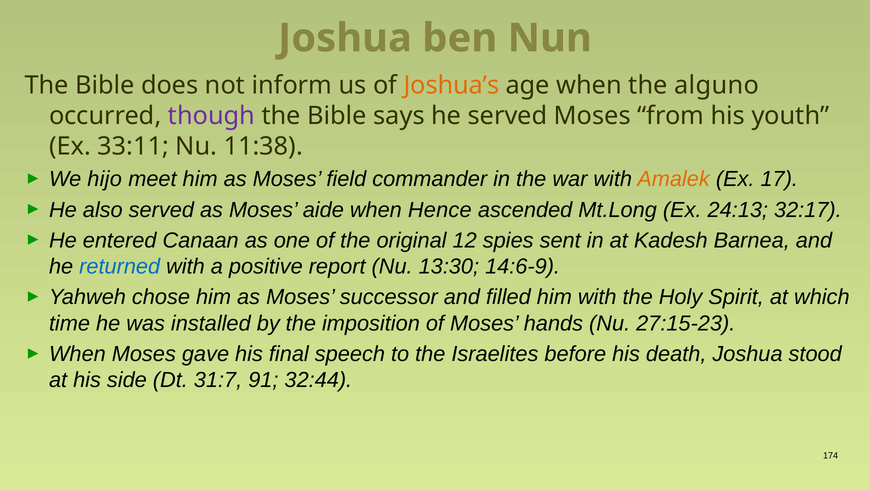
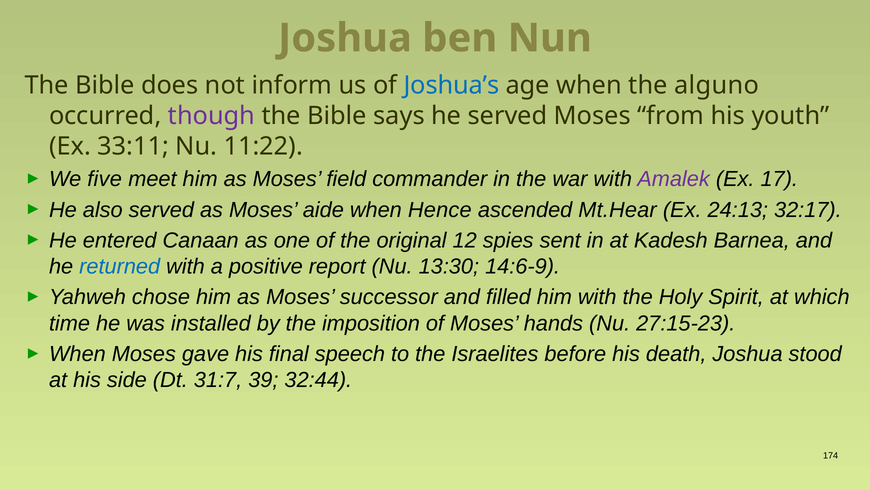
Joshua’s colour: orange -> blue
11:38: 11:38 -> 11:22
hijo: hijo -> five
Amalek colour: orange -> purple
Mt.Long: Mt.Long -> Mt.Hear
91: 91 -> 39
